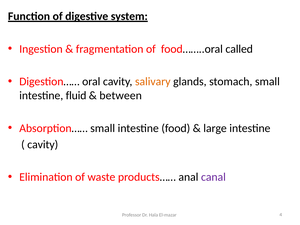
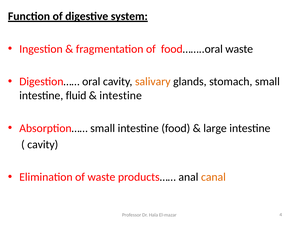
food……..oral called: called -> waste
between at (121, 96): between -> intestine
canal colour: purple -> orange
